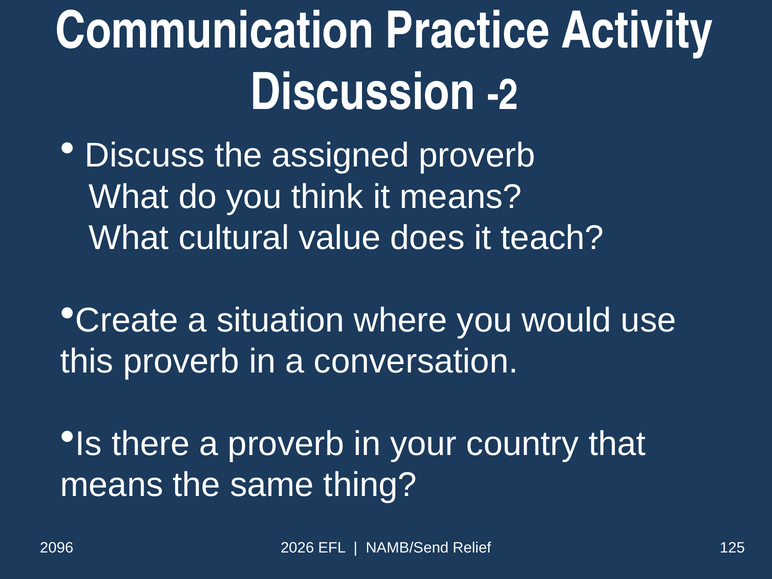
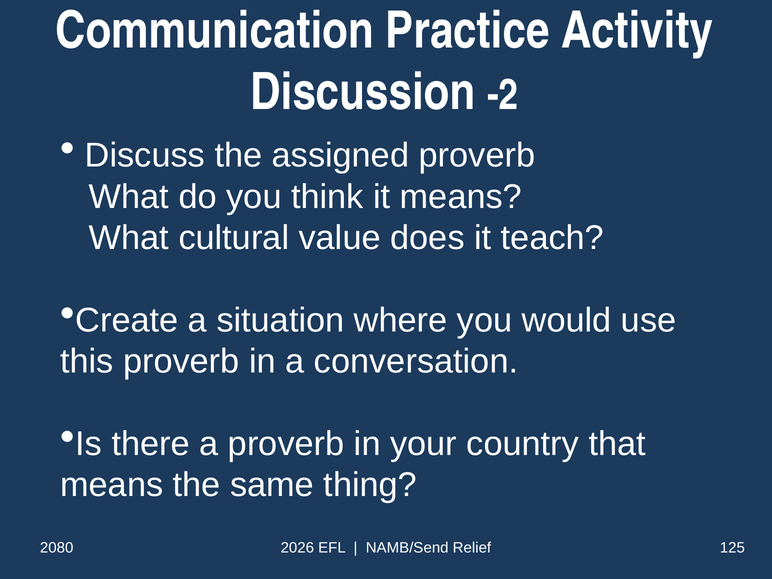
2096: 2096 -> 2080
